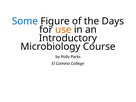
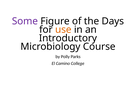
Some colour: blue -> purple
